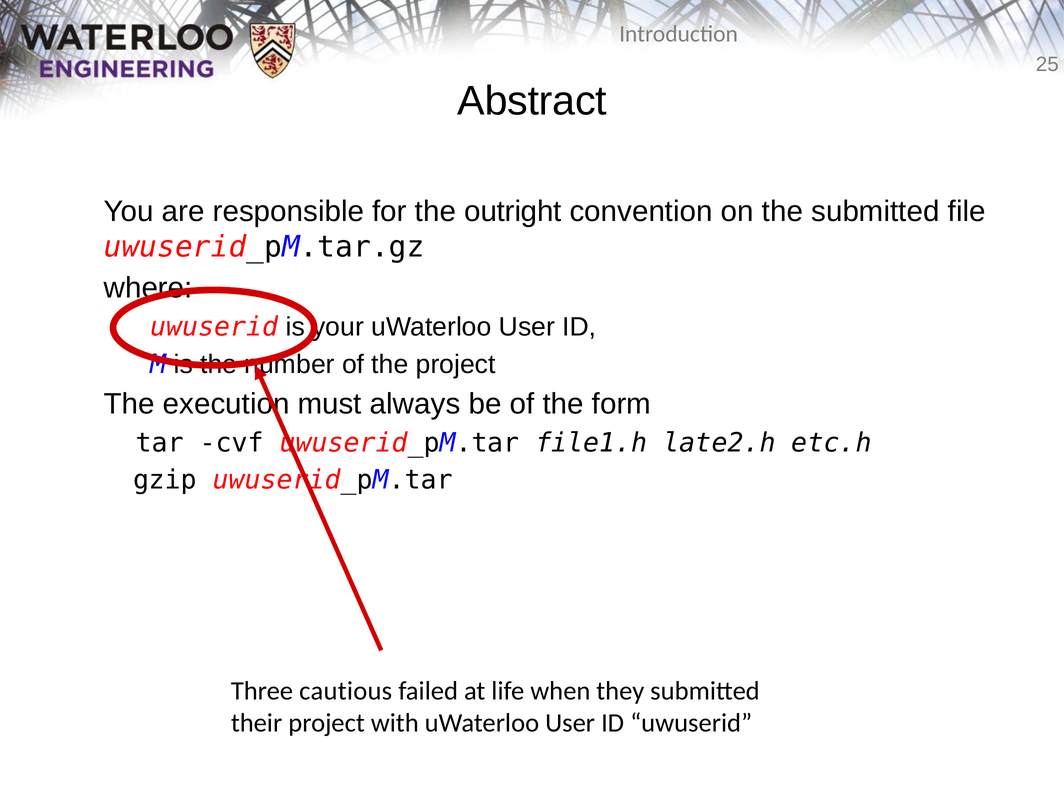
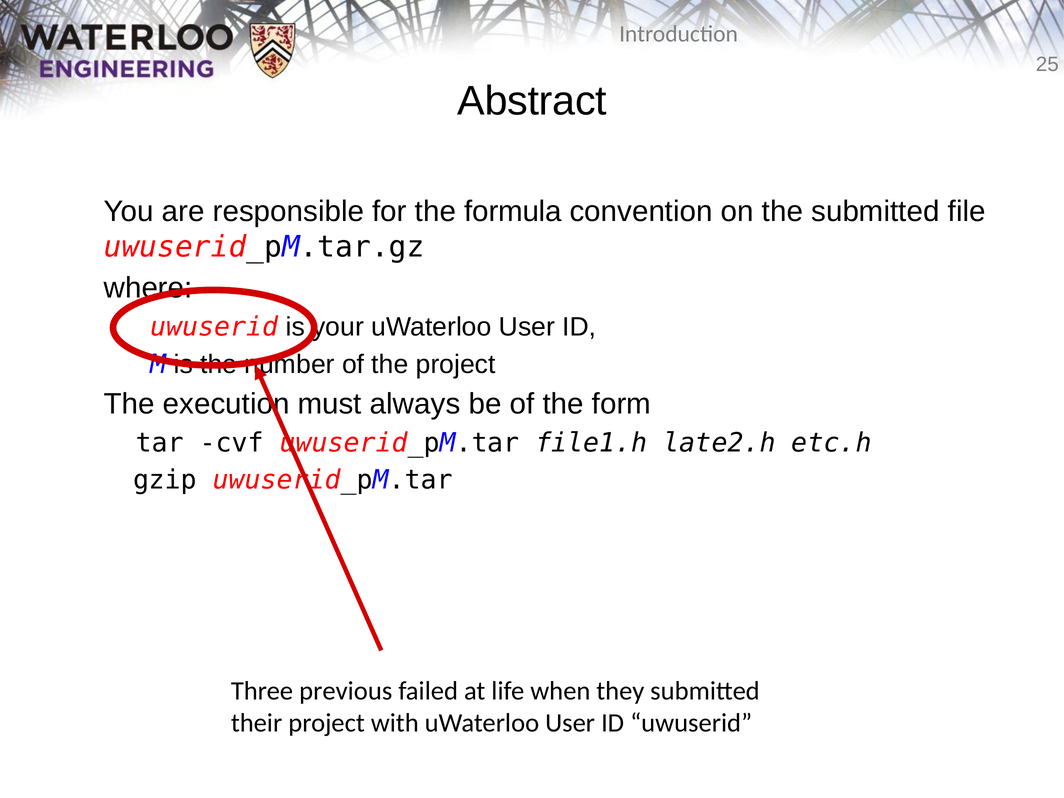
outright: outright -> formula
cautious: cautious -> previous
